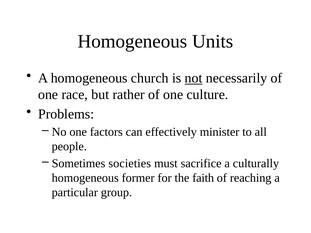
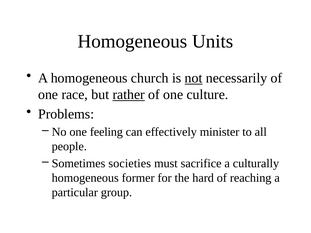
rather underline: none -> present
factors: factors -> feeling
faith: faith -> hard
